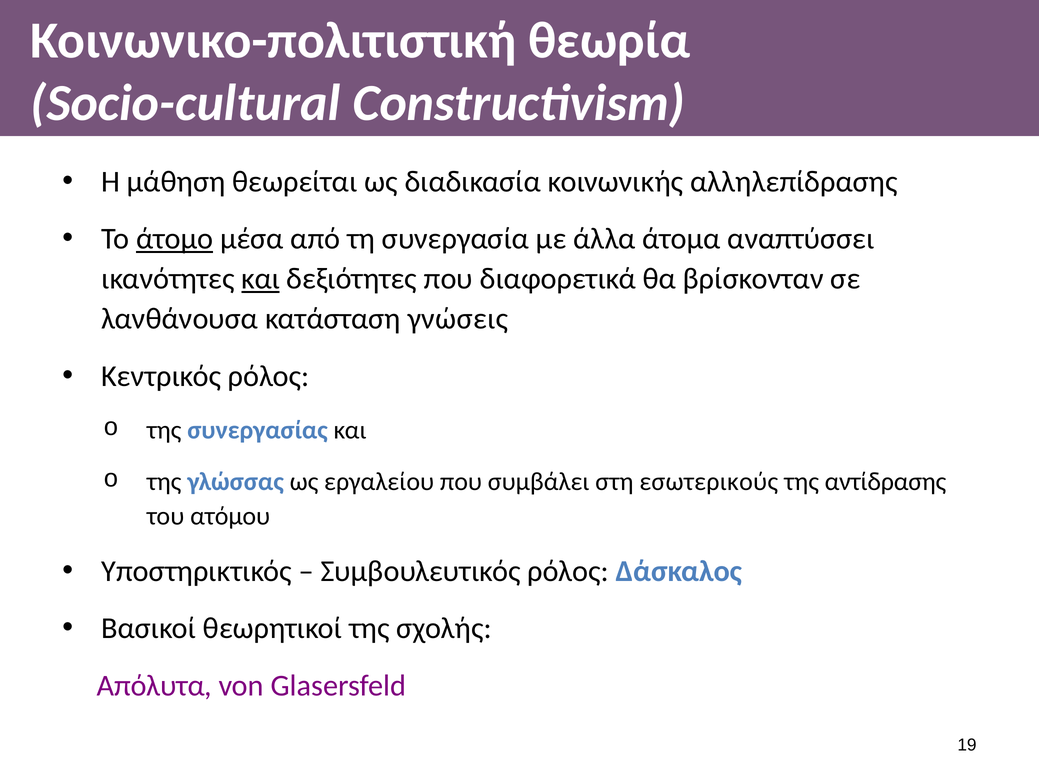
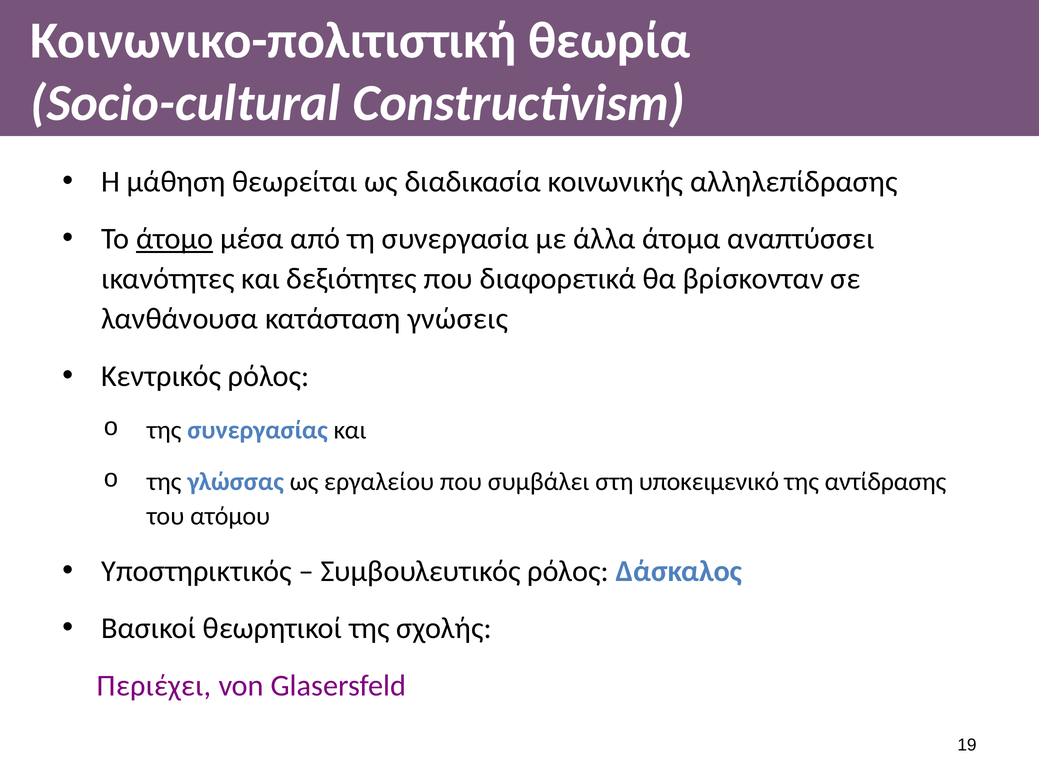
και at (261, 279) underline: present -> none
εσωτερικούς: εσωτερικούς -> υποκειμενικό
Απόλυτα: Απόλυτα -> Περιέχει
